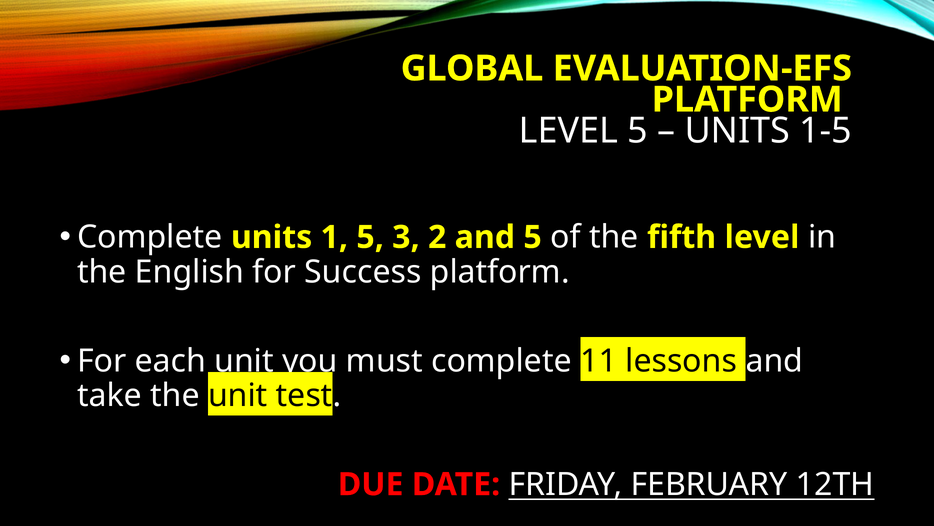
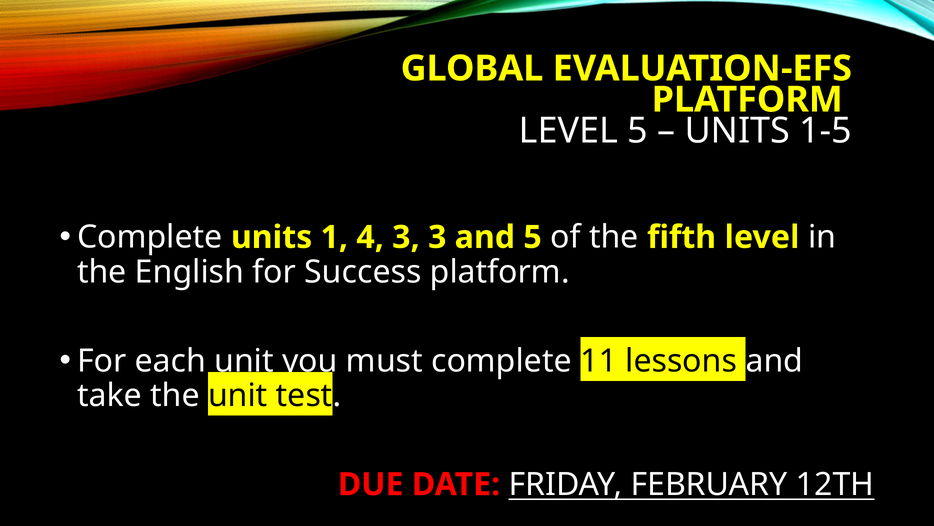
1 5: 5 -> 4
3 2: 2 -> 3
